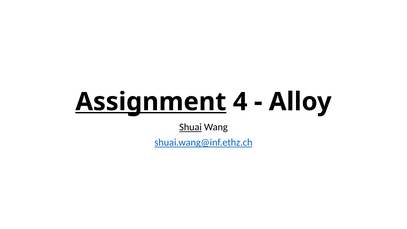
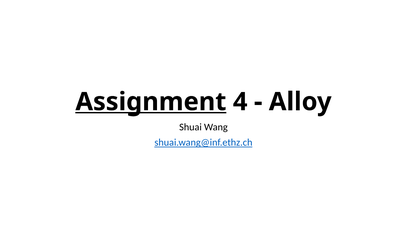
Shuai underline: present -> none
